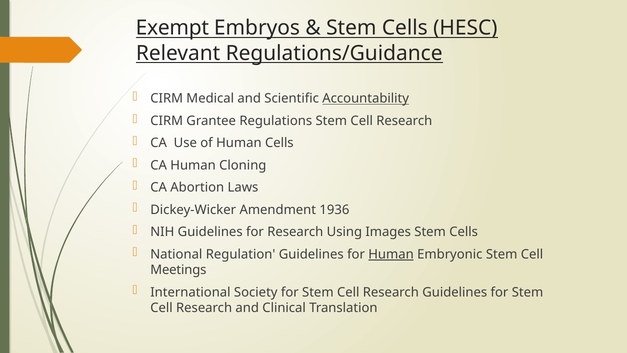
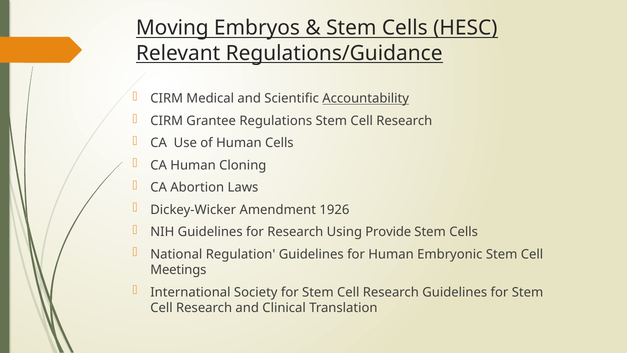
Exempt: Exempt -> Moving
1936: 1936 -> 1926
Images: Images -> Provide
Human at (391, 254) underline: present -> none
